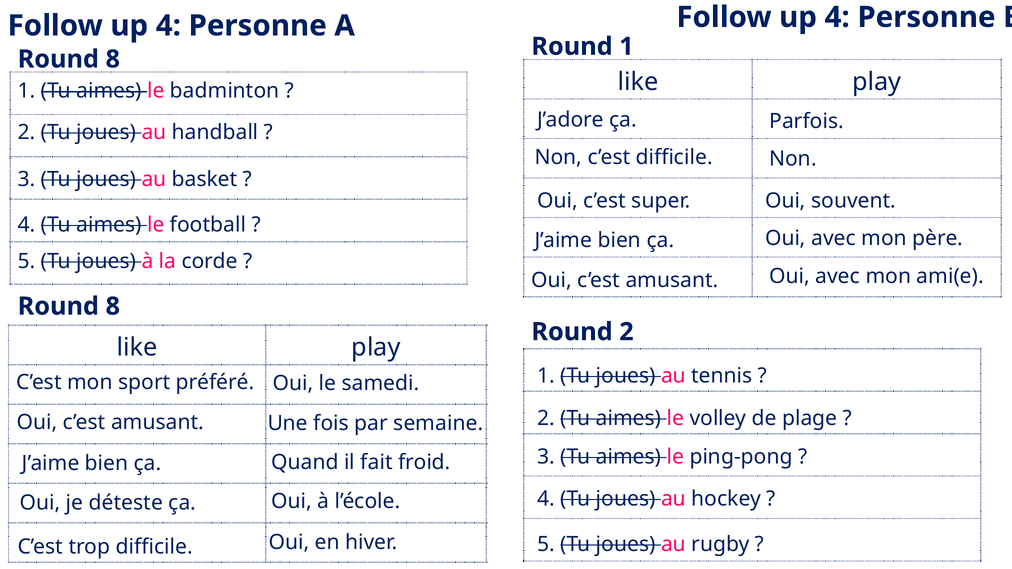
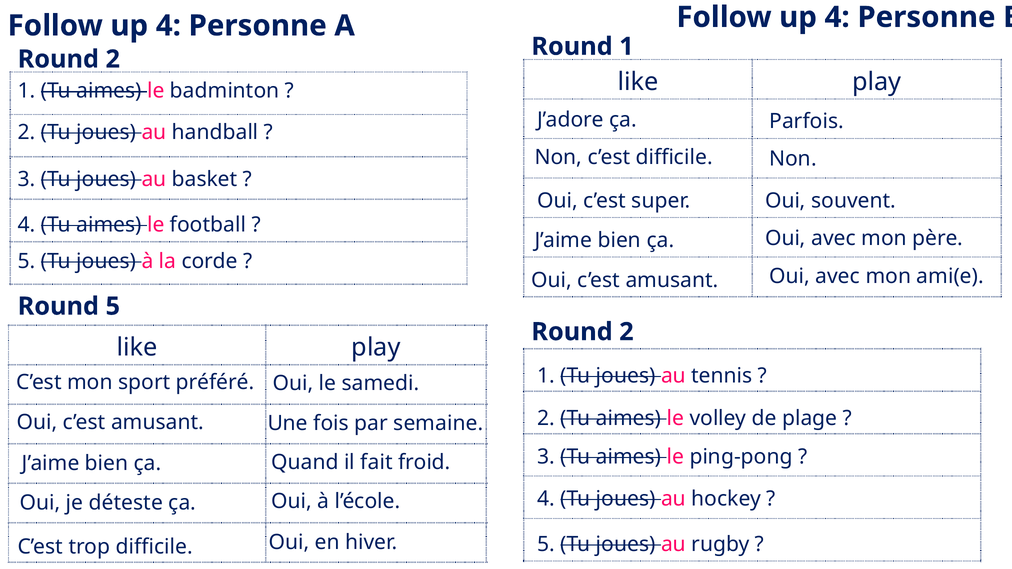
8 at (113, 59): 8 -> 2
8 at (113, 306): 8 -> 5
